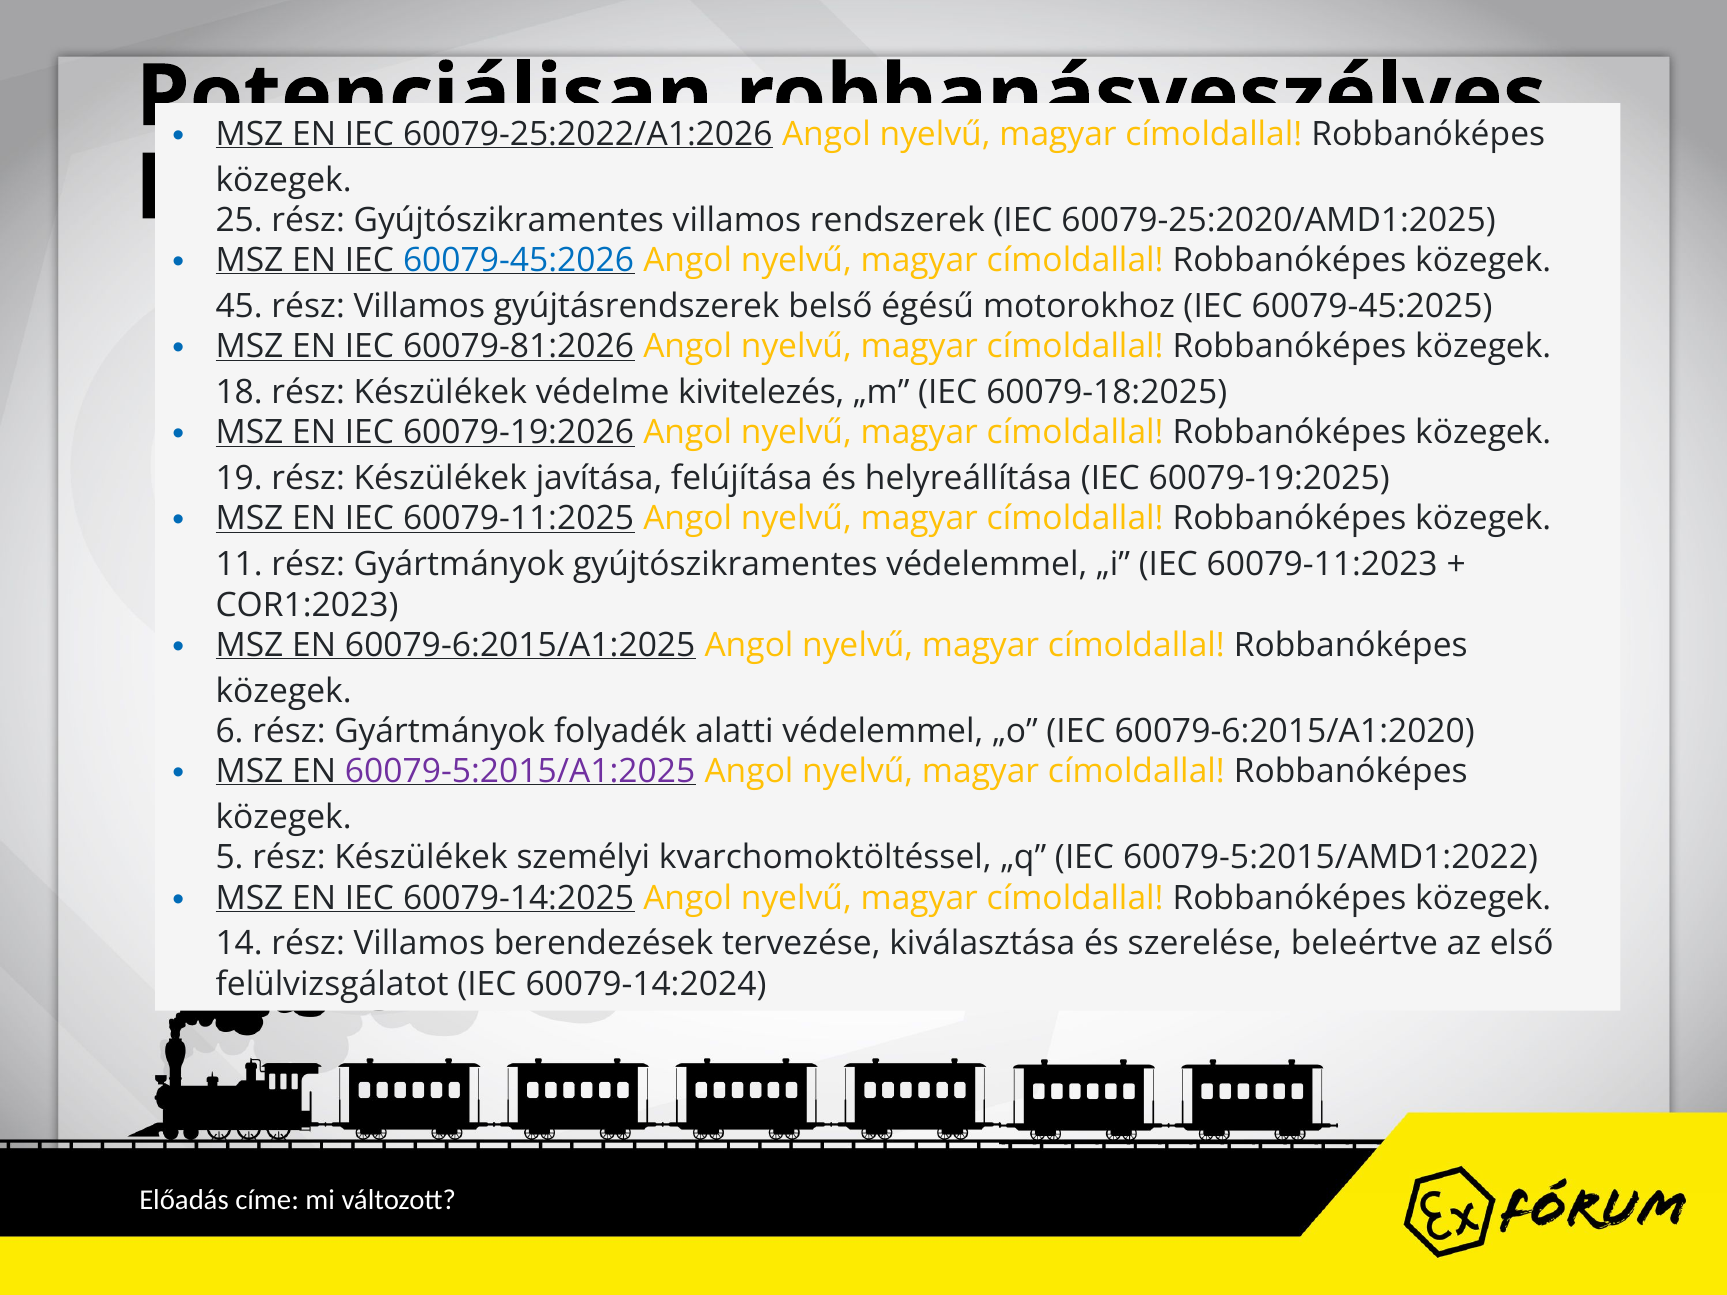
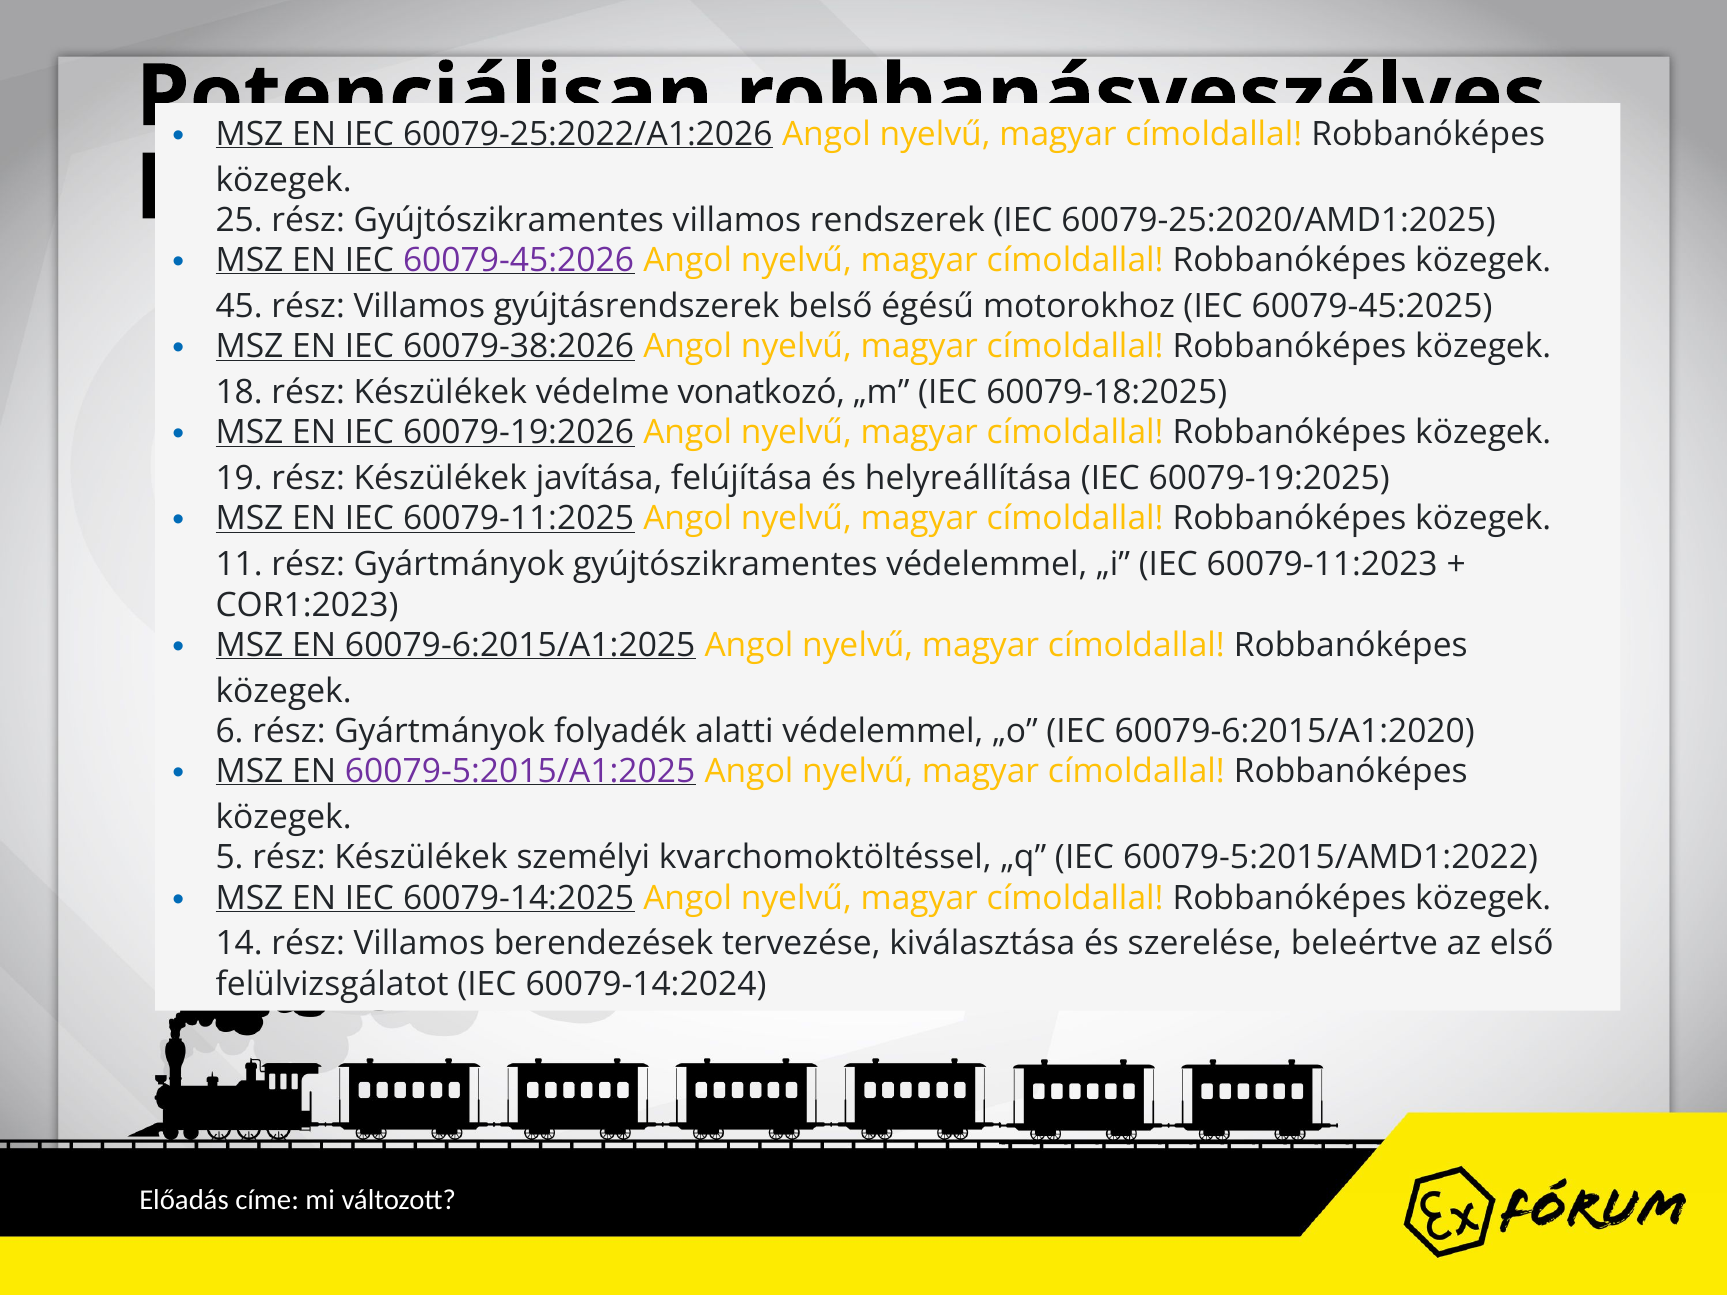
60079-45:2026 colour: blue -> purple
60079-81:2026: 60079-81:2026 -> 60079-38:2026
kivitelezés: kivitelezés -> vonatkozó
